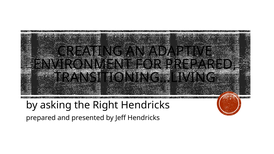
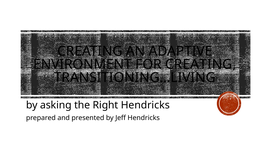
FOR PREPARED: PREPARED -> CREATING
